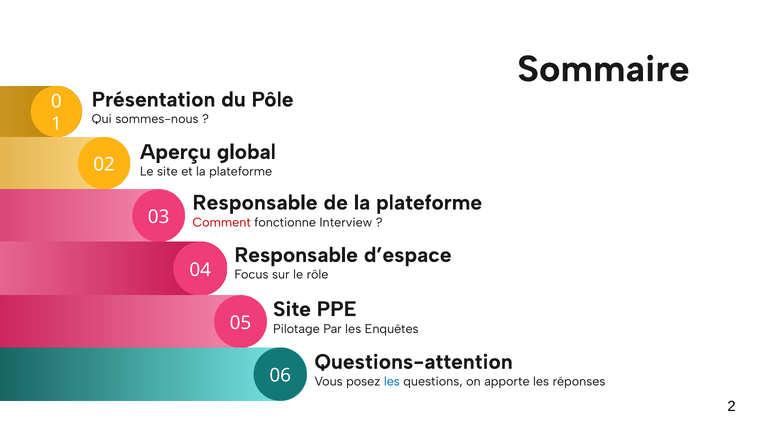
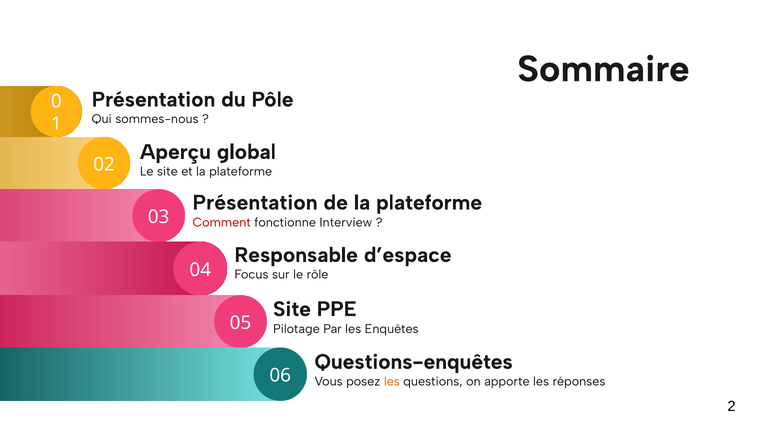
Responsable at (255, 203): Responsable -> Présentation
Questions-attention: Questions-attention -> Questions-enquêtes
les at (392, 381) colour: blue -> orange
